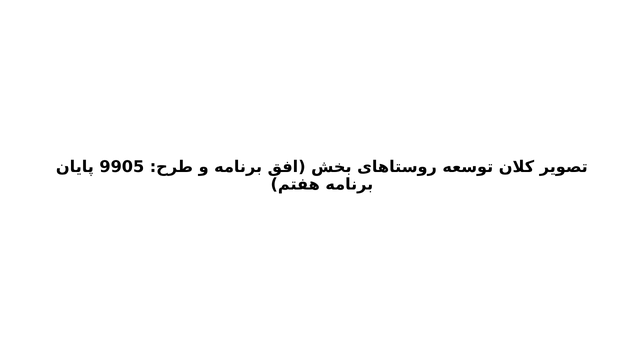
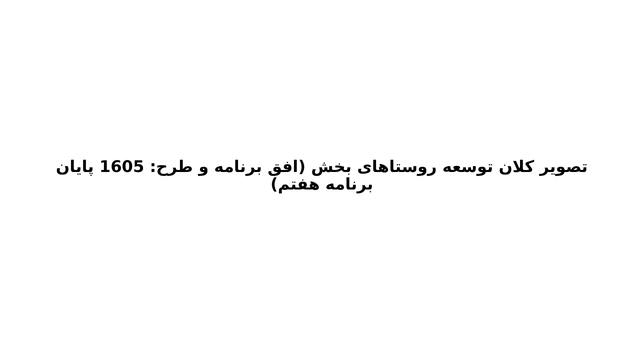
9905: 9905 -> 1605
